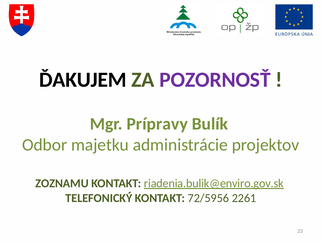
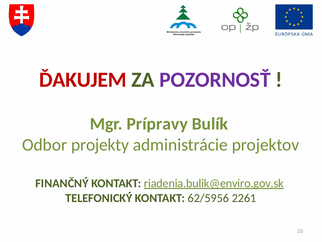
ĎAKUJEM colour: black -> red
majetku: majetku -> projekty
ZOZNAMU: ZOZNAMU -> FINANČNÝ
72/5956: 72/5956 -> 62/5956
